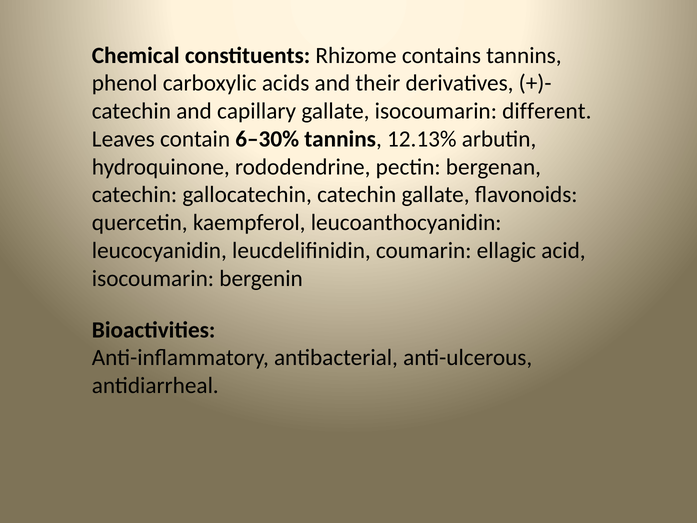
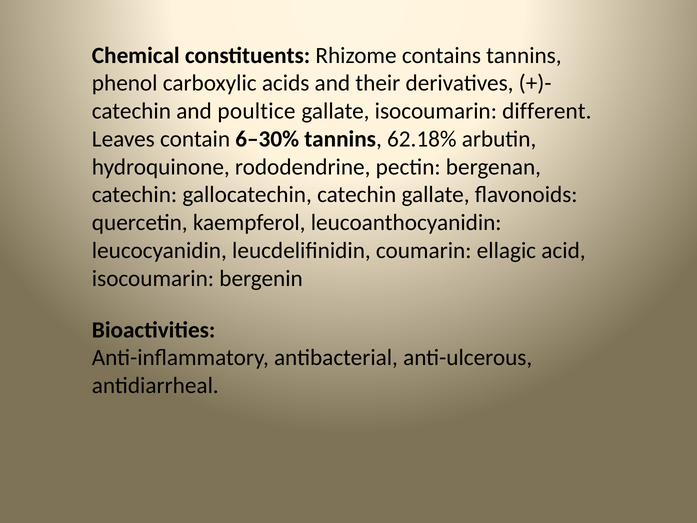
capillary: capillary -> poultice
12.13%: 12.13% -> 62.18%
